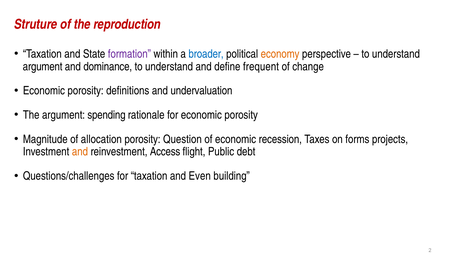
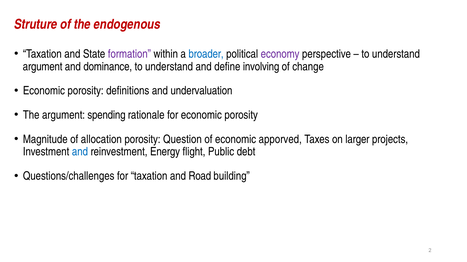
reproduction: reproduction -> endogenous
economy colour: orange -> purple
frequent: frequent -> involving
recession: recession -> apporved
forms: forms -> larger
and at (80, 152) colour: orange -> blue
Access: Access -> Energy
Even: Even -> Road
